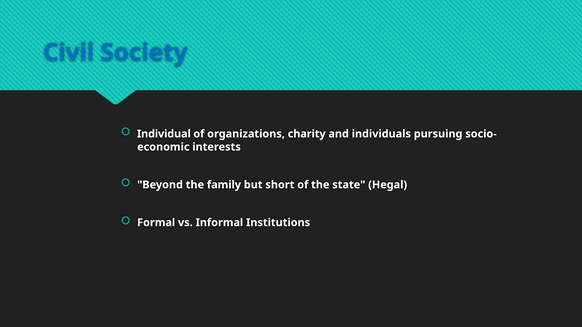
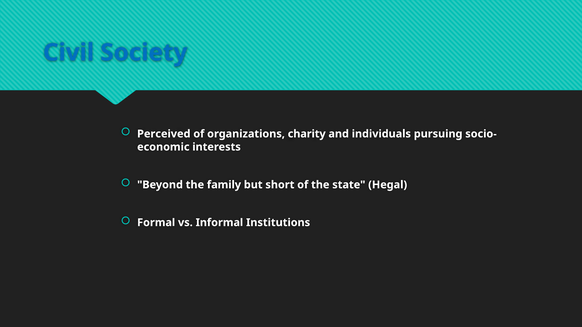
Individual: Individual -> Perceived
